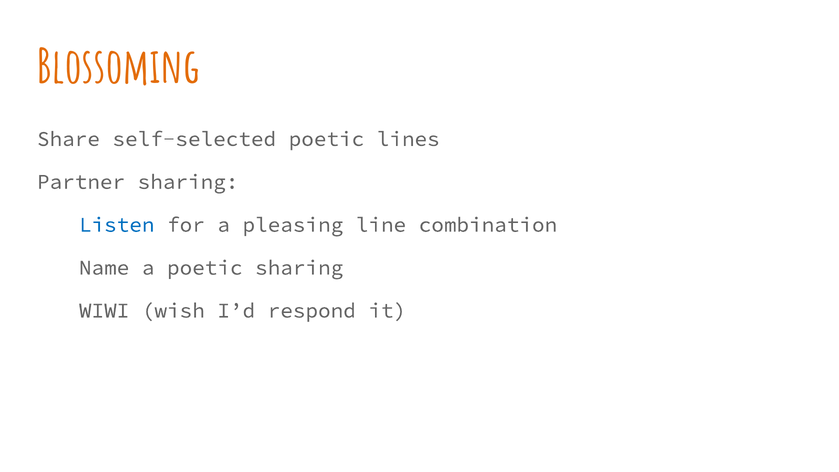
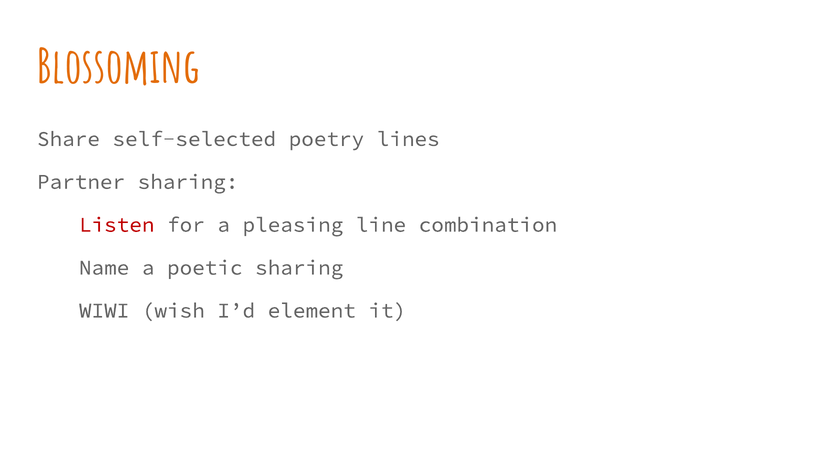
self-selected poetic: poetic -> poetry
Listen colour: blue -> red
respond: respond -> element
